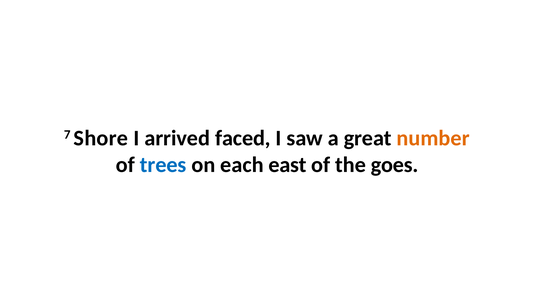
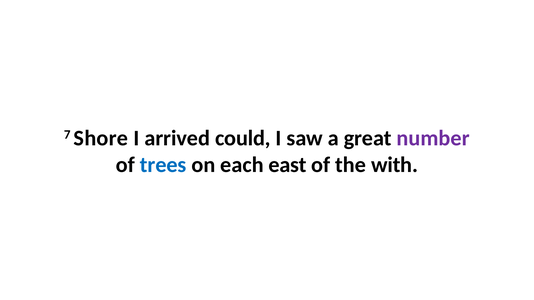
faced: faced -> could
number colour: orange -> purple
goes: goes -> with
